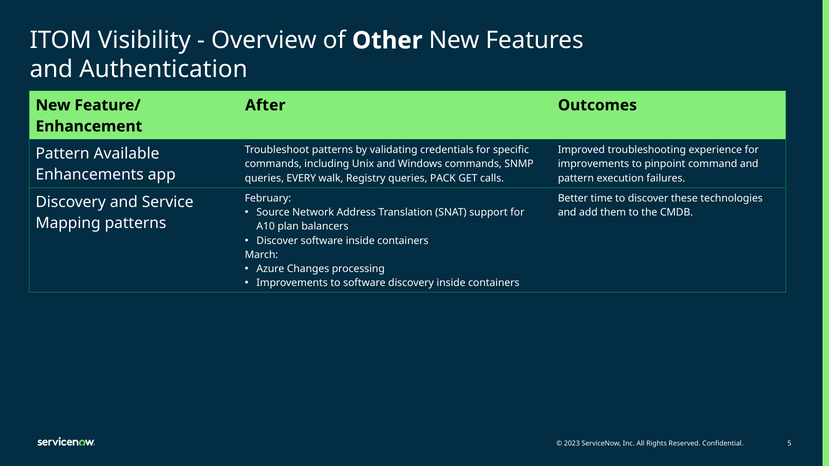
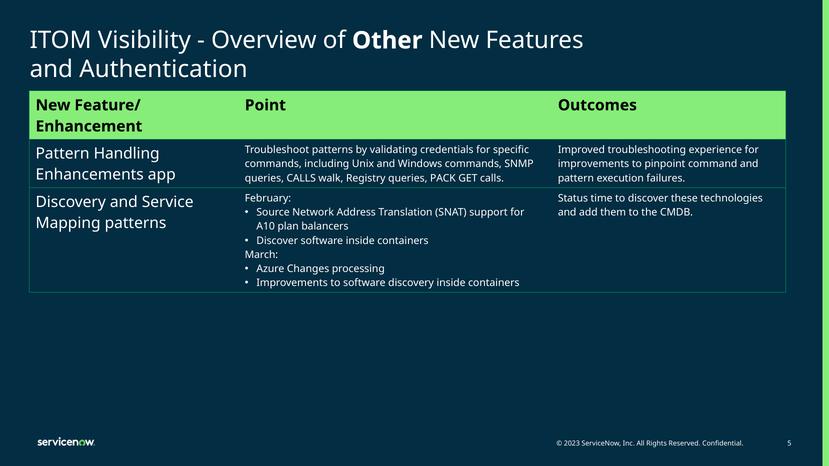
After: After -> Point
Available: Available -> Handling
queries EVERY: EVERY -> CALLS
Better: Better -> Status
